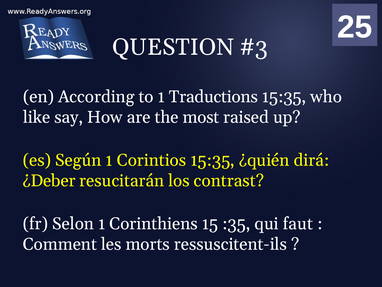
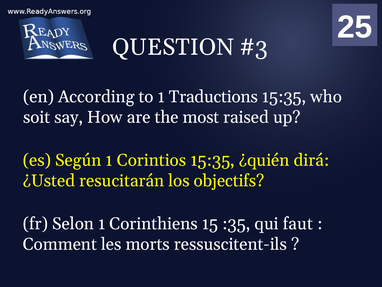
like: like -> soit
¿Deber: ¿Deber -> ¿Usted
contrast: contrast -> objectifs
